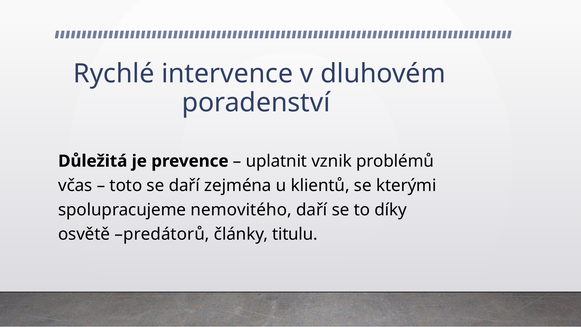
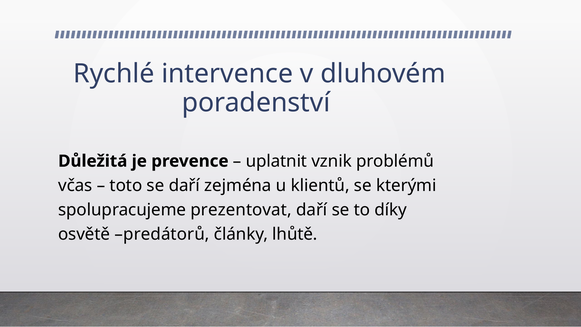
nemovitého: nemovitého -> prezentovat
titulu: titulu -> lhůtě
